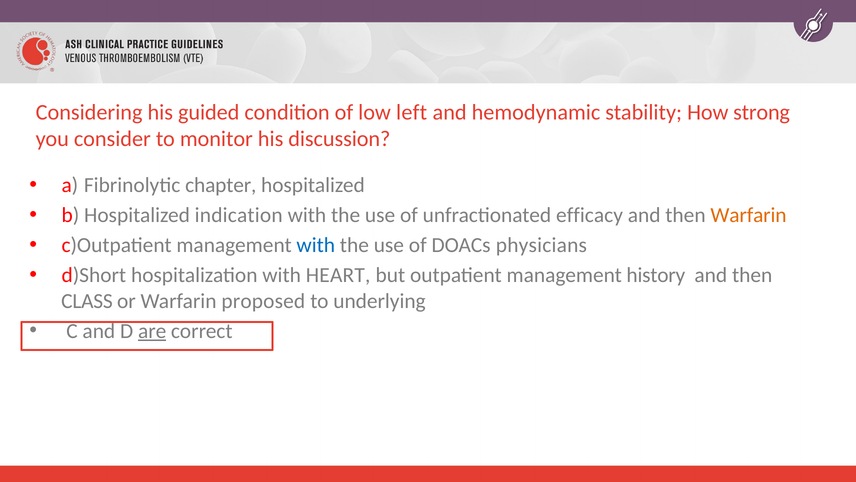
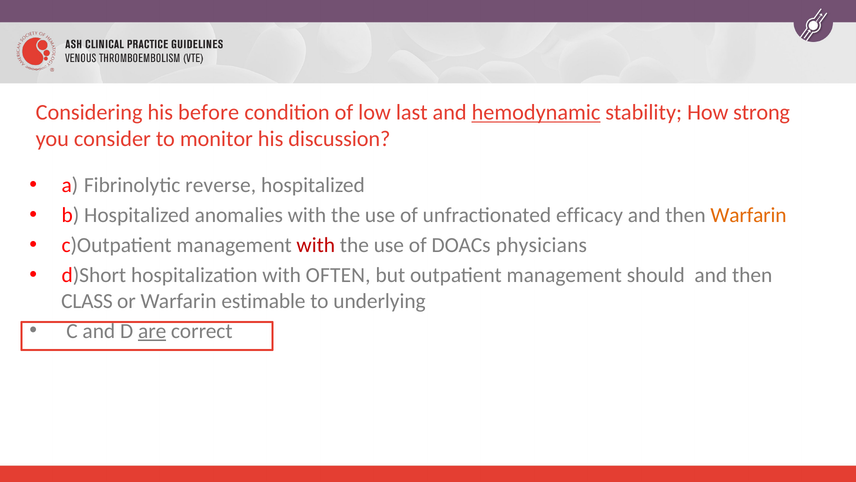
guided: guided -> before
left: left -> last
hemodynamic underline: none -> present
chapter: chapter -> reverse
indication: indication -> anomalies
with at (316, 245) colour: blue -> red
HEART: HEART -> OFTEN
history: history -> should
proposed: proposed -> estimable
